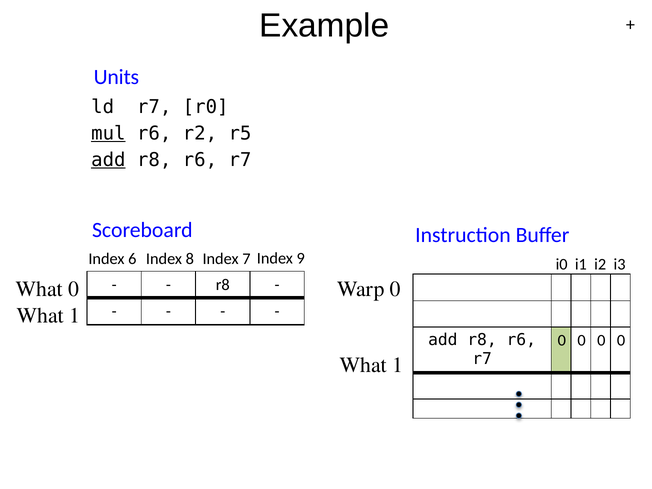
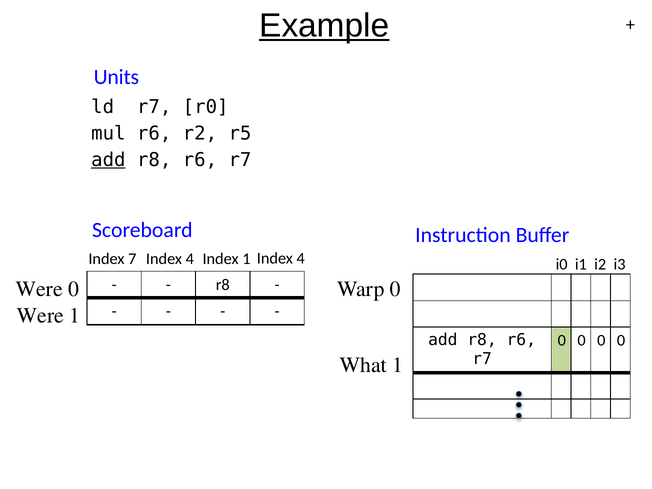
Example underline: none -> present
mul at (108, 133) underline: present -> none
9 at (301, 258): 9 -> 4
6: 6 -> 7
8 at (190, 259): 8 -> 4
Index 7: 7 -> 1
What at (39, 289): What -> Were
What at (40, 315): What -> Were
